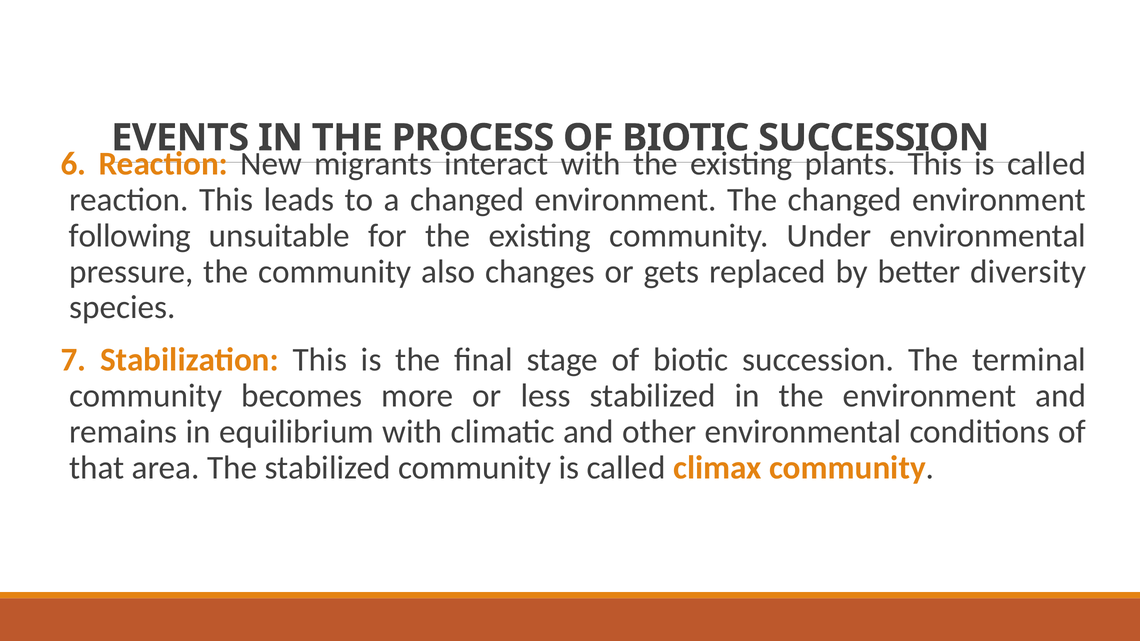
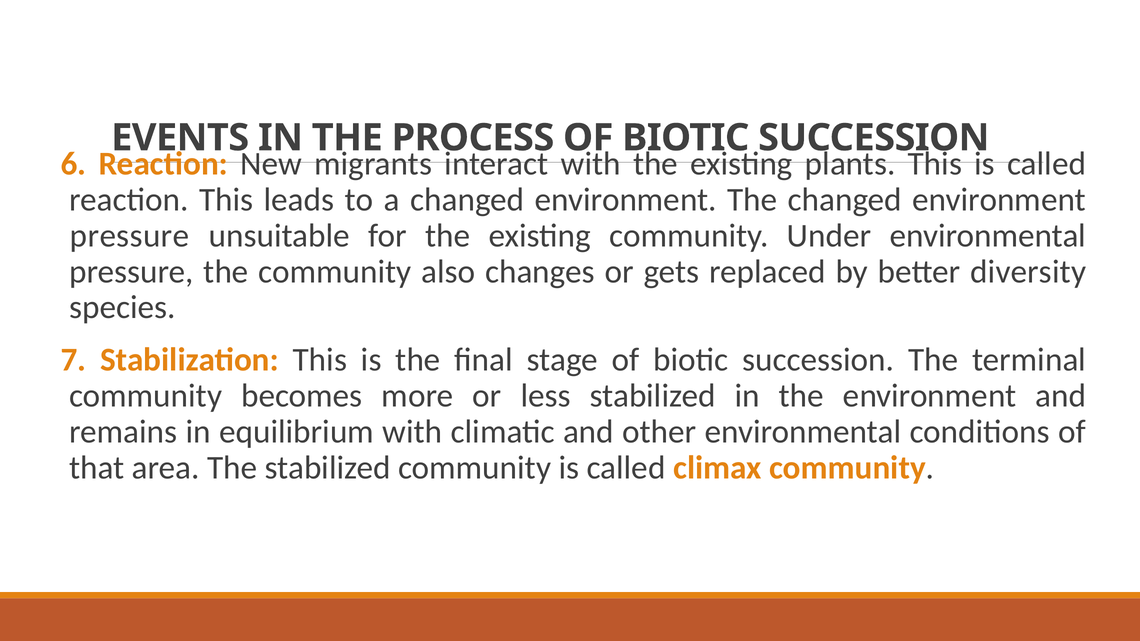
following at (130, 236): following -> pressure
